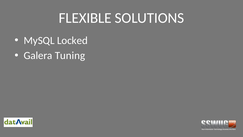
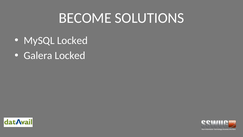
FLEXIBLE: FLEXIBLE -> BECOME
Galera Tuning: Tuning -> Locked
